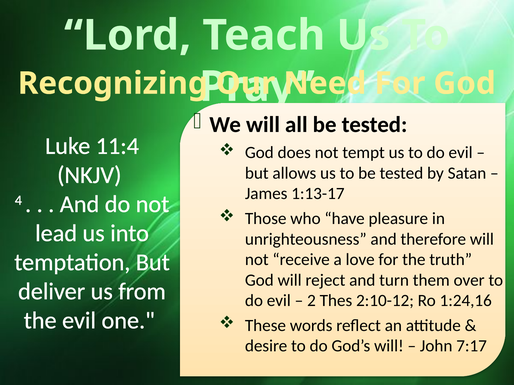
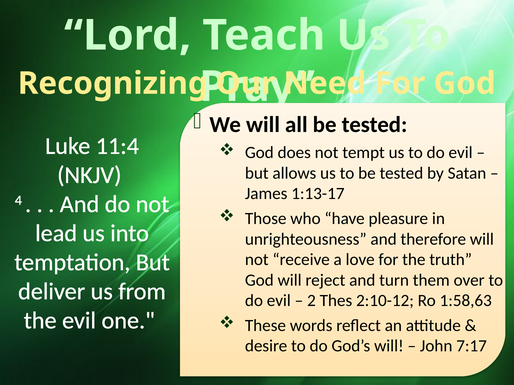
1:24,16: 1:24,16 -> 1:58,63
